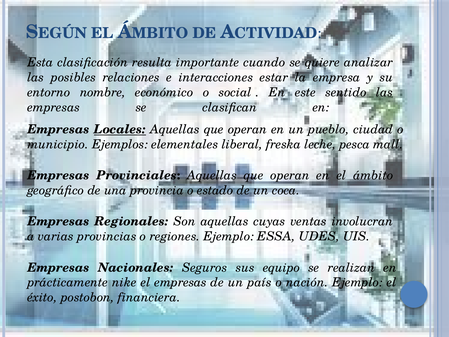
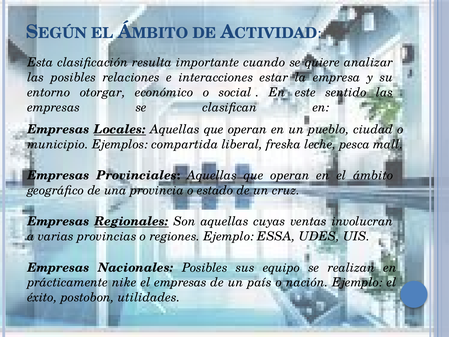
nombre: nombre -> otorgar
elementales: elementales -> compartida
coca: coca -> cruz
Regionales underline: none -> present
Nacionales Seguros: Seguros -> Posibles
financiera: financiera -> utilidades
